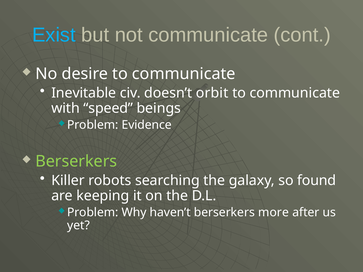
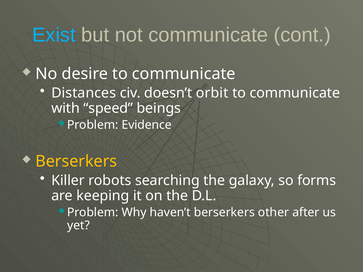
Inevitable: Inevitable -> Distances
Berserkers at (76, 162) colour: light green -> yellow
found: found -> forms
more: more -> other
